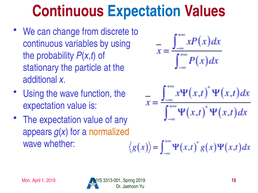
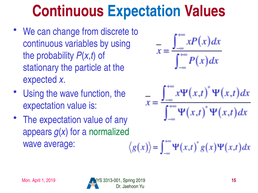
additional: additional -> expected
normalized colour: orange -> green
whether: whether -> average
